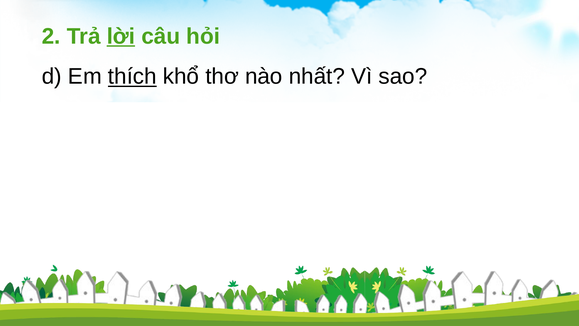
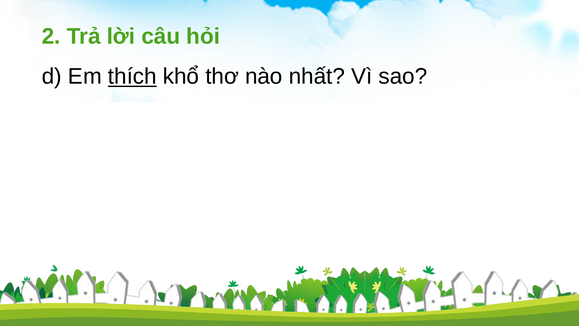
lời underline: present -> none
